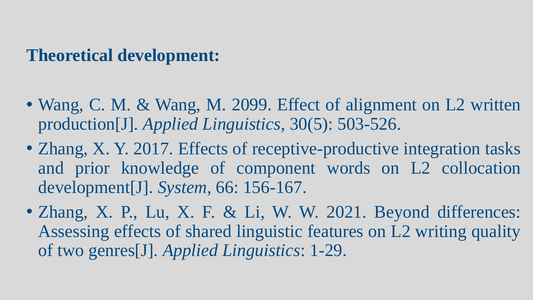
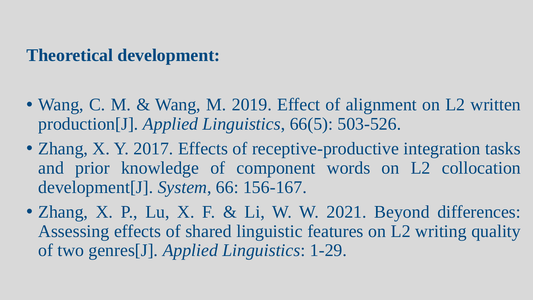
2099: 2099 -> 2019
30(5: 30(5 -> 66(5
